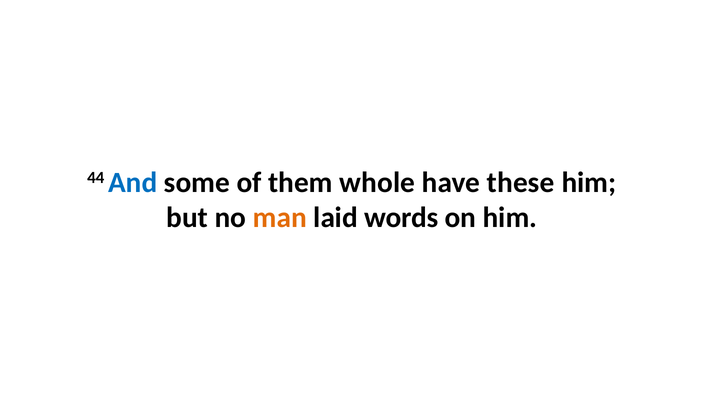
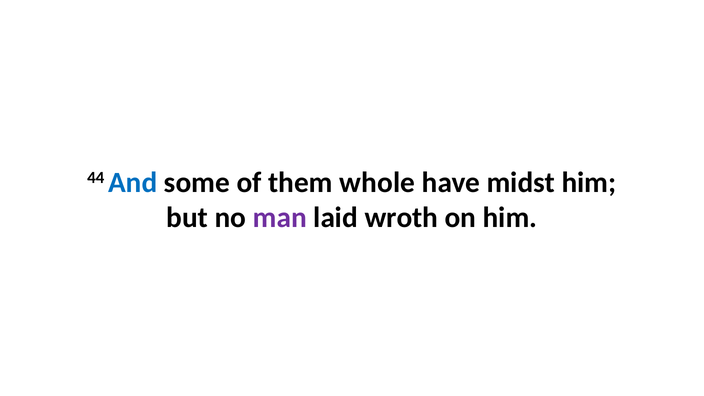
these: these -> midst
man colour: orange -> purple
words: words -> wroth
